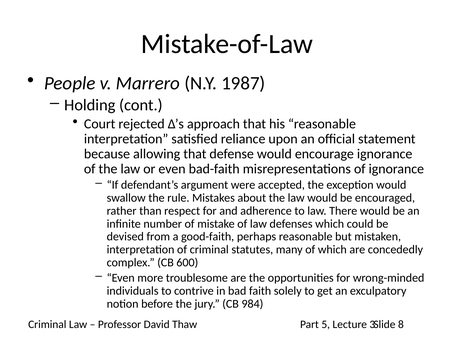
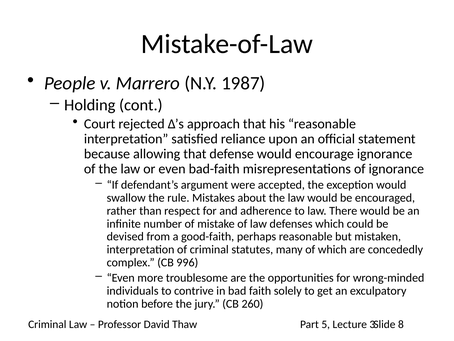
600: 600 -> 996
984: 984 -> 260
